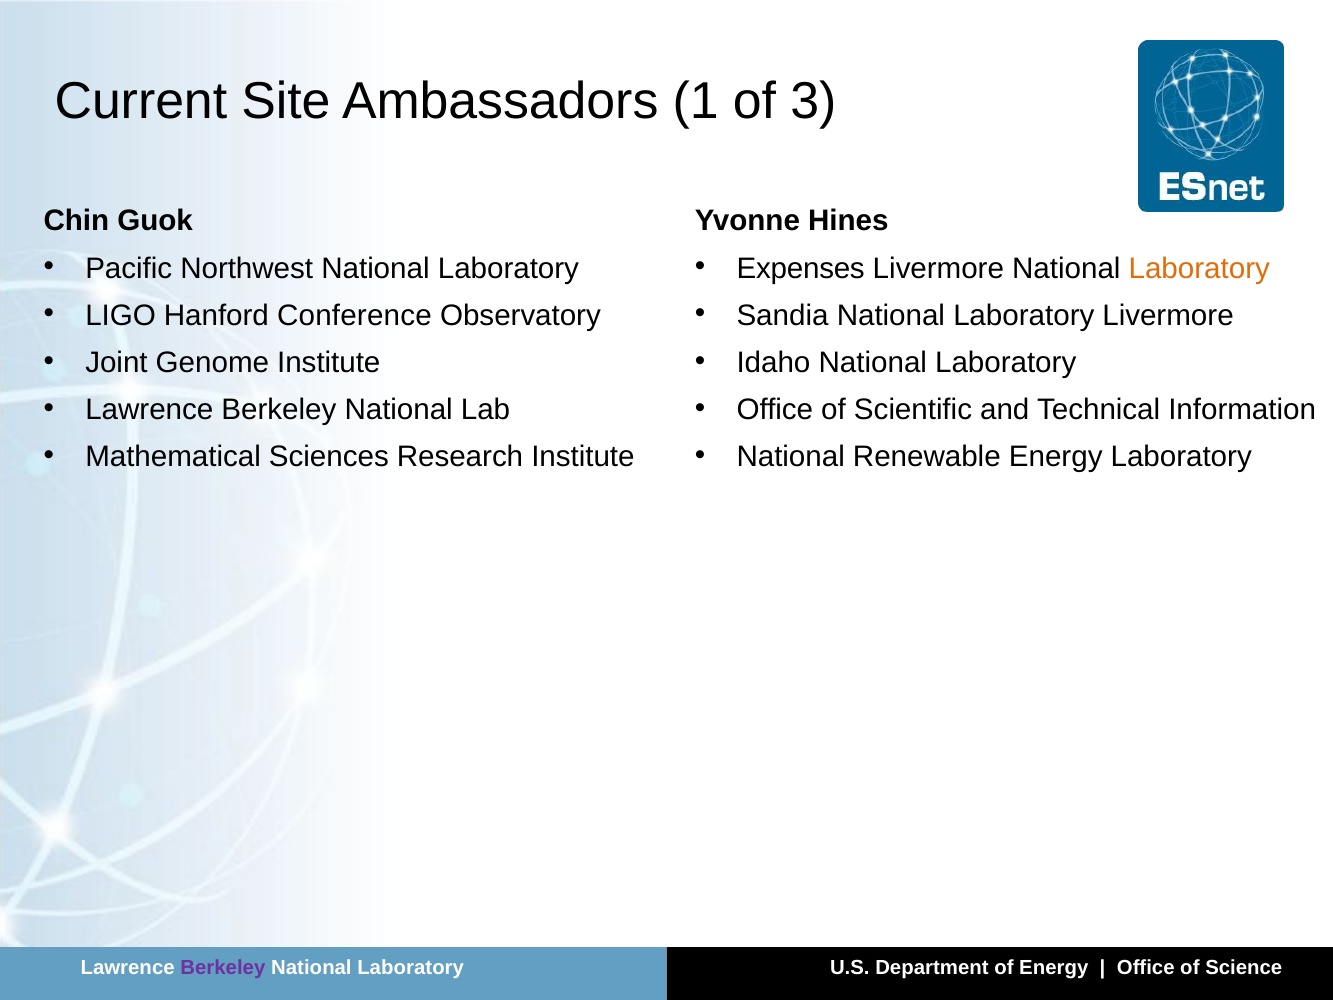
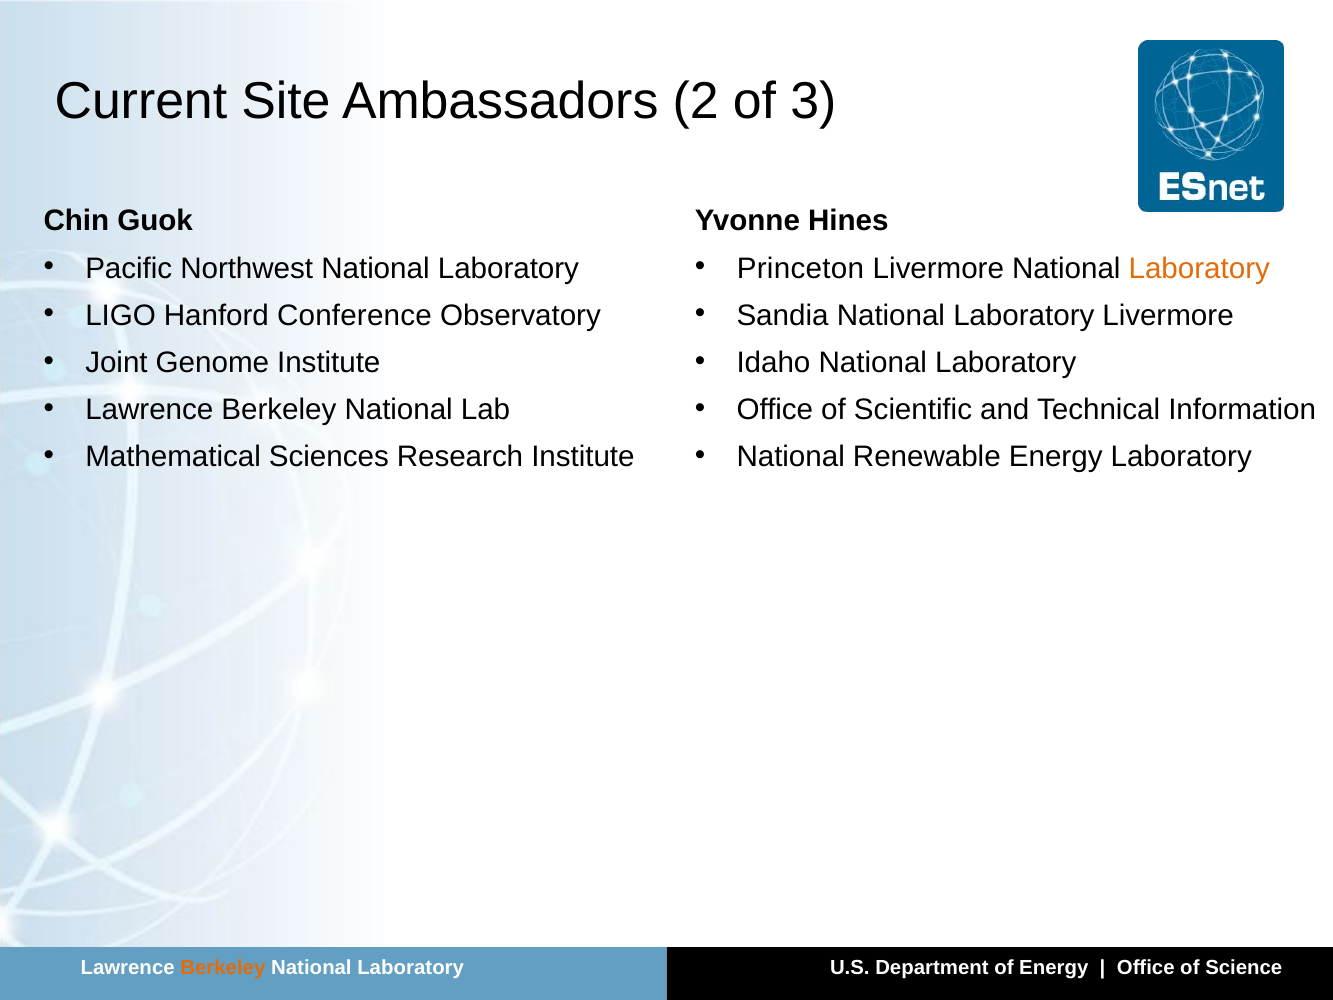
1: 1 -> 2
Expenses: Expenses -> Princeton
Berkeley at (223, 967) colour: purple -> orange
